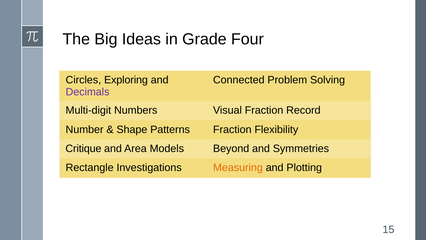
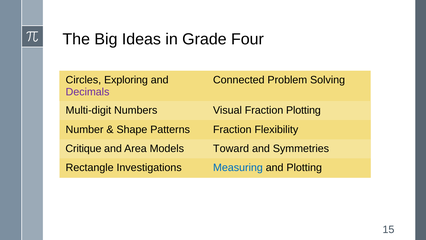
Fraction Record: Record -> Plotting
Beyond: Beyond -> Toward
Measuring colour: orange -> blue
